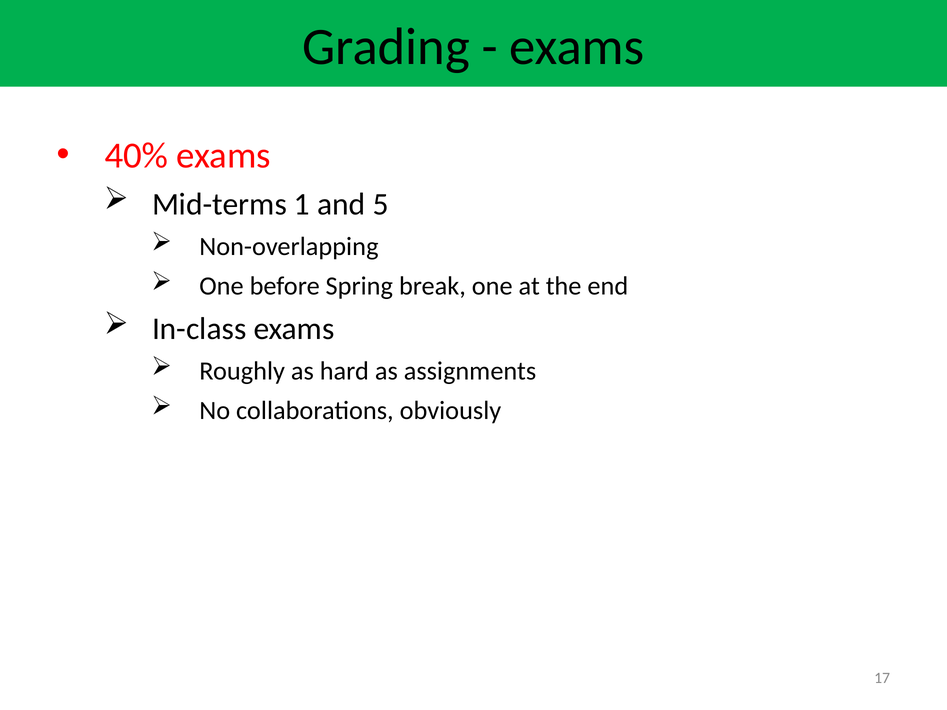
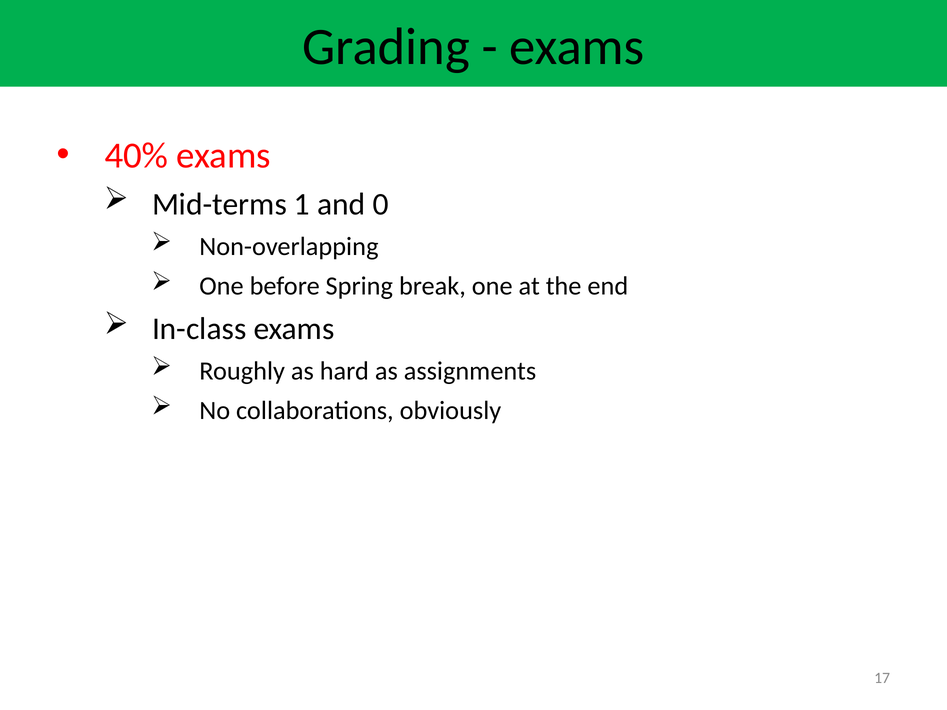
5: 5 -> 0
